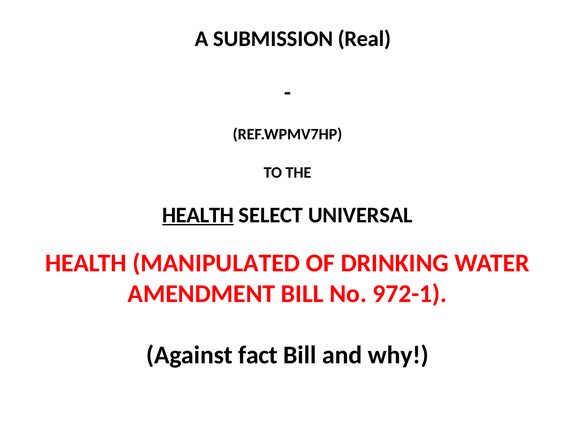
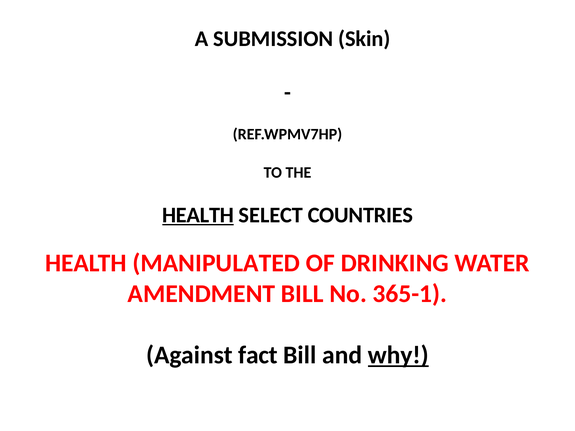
Real: Real -> Skin
UNIVERSAL: UNIVERSAL -> COUNTRIES
972-1: 972-1 -> 365-1
why underline: none -> present
